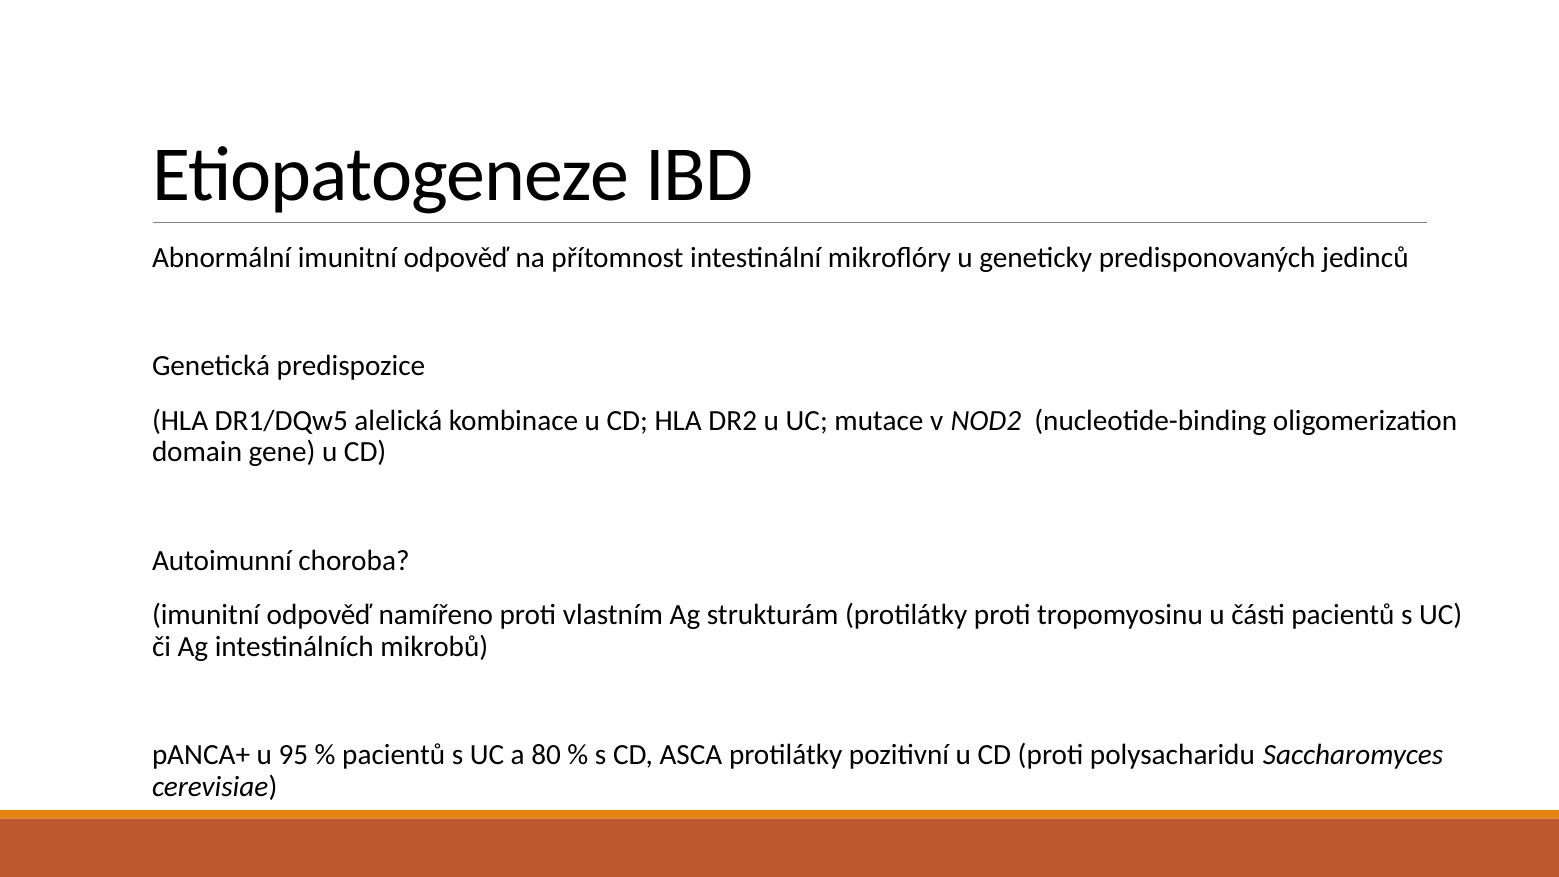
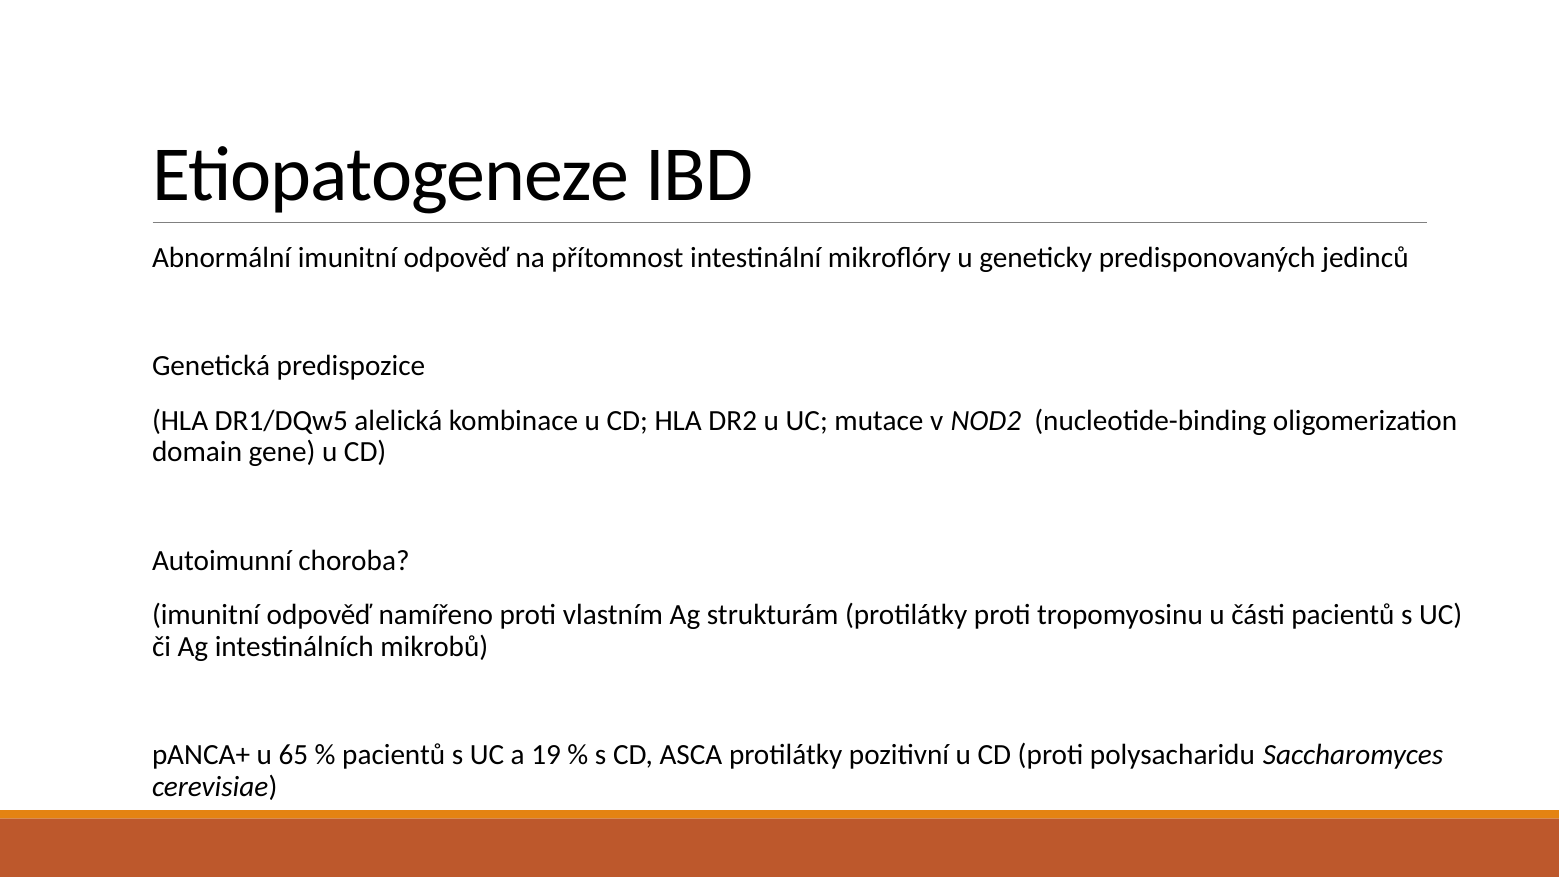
95: 95 -> 65
80: 80 -> 19
